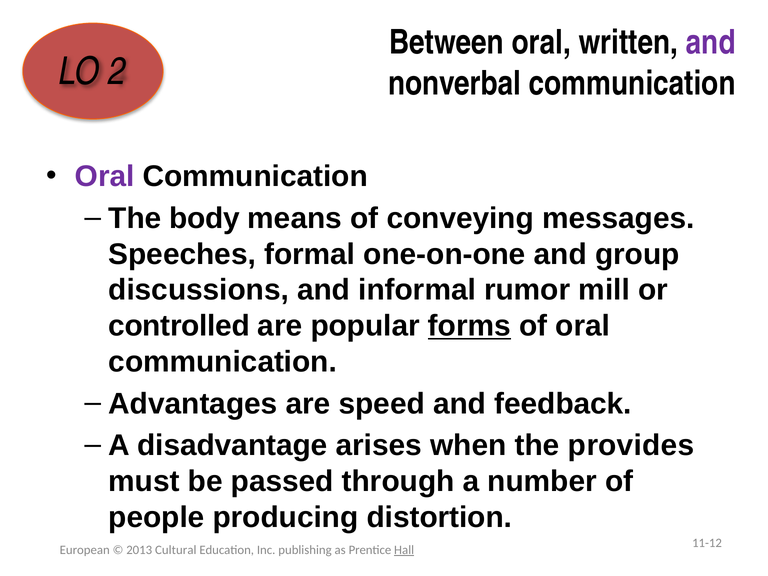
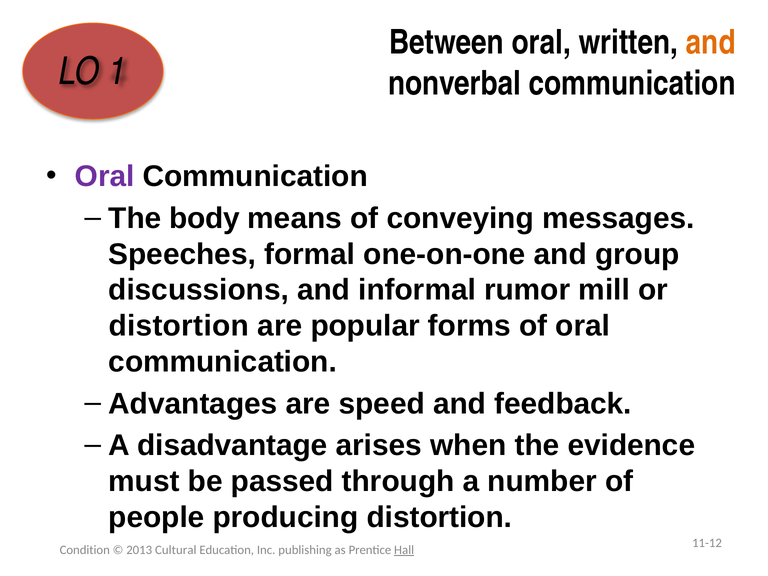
and at (711, 42) colour: purple -> orange
2: 2 -> 1
controlled at (179, 326): controlled -> distortion
forms underline: present -> none
provides: provides -> evidence
European: European -> Condition
